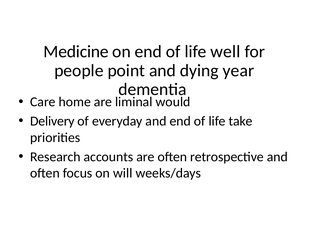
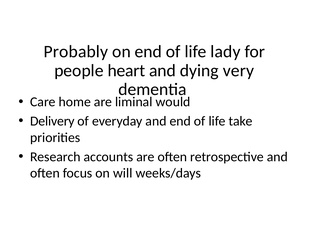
Medicine: Medicine -> Probably
well: well -> lady
point: point -> heart
year: year -> very
